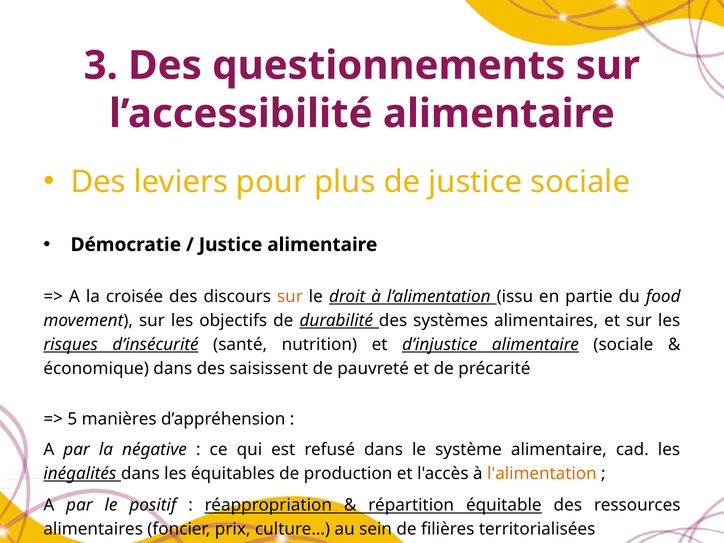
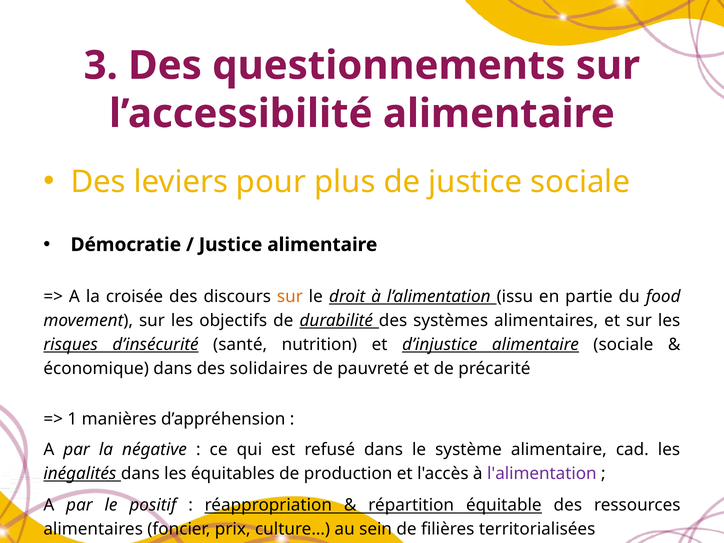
saisissent: saisissent -> solidaires
5: 5 -> 1
l'alimentation colour: orange -> purple
